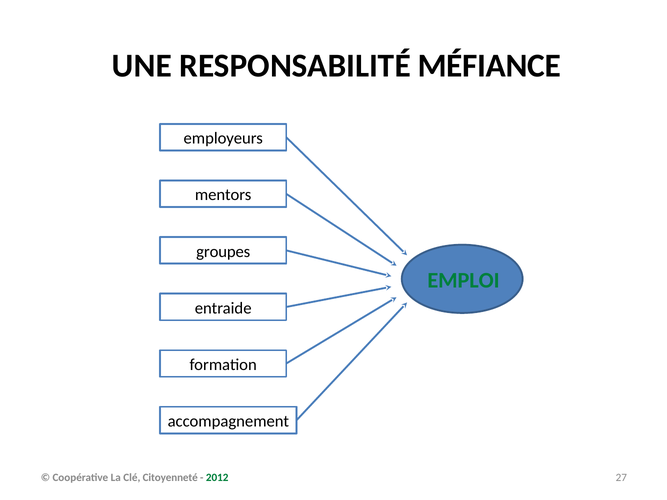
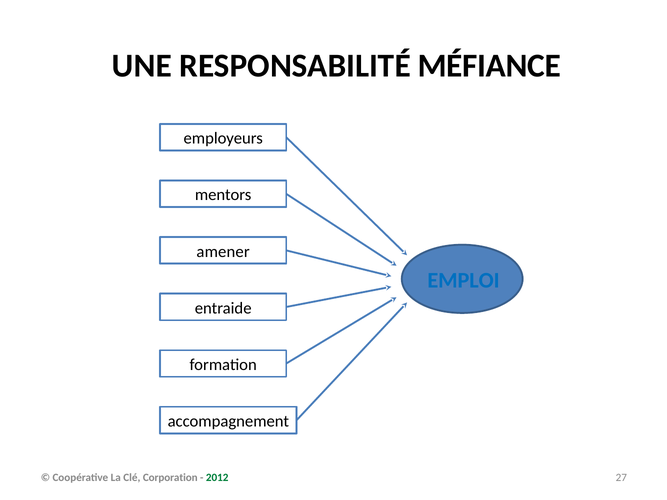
groupes: groupes -> amener
EMPLOI colour: green -> blue
Citoyenneté: Citoyenneté -> Corporation
